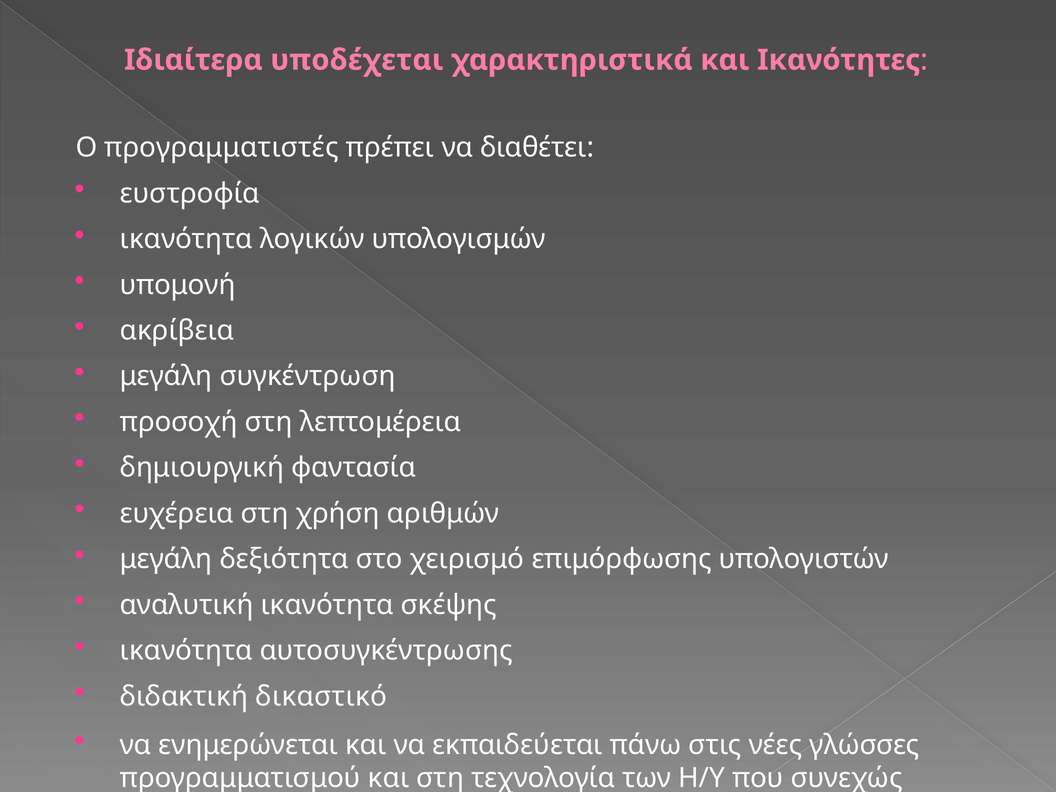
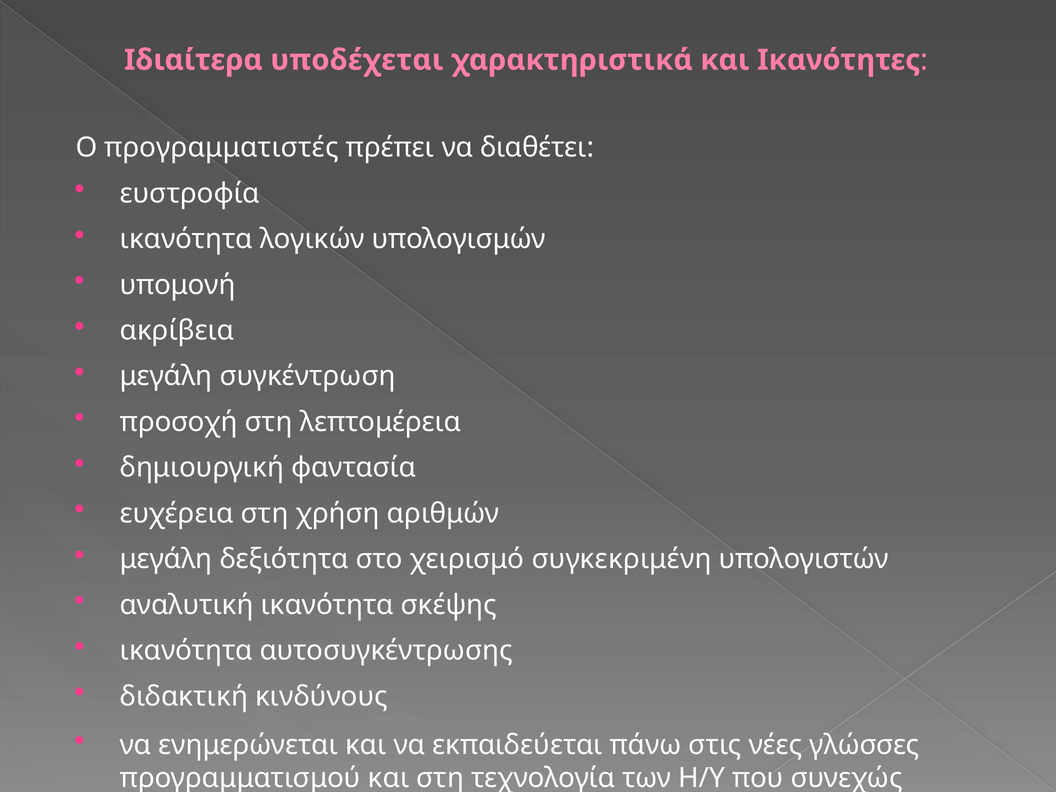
επιμόρφωσης: επιμόρφωσης -> συγκεκριμένη
δικαστικό: δικαστικό -> κινδύνους
